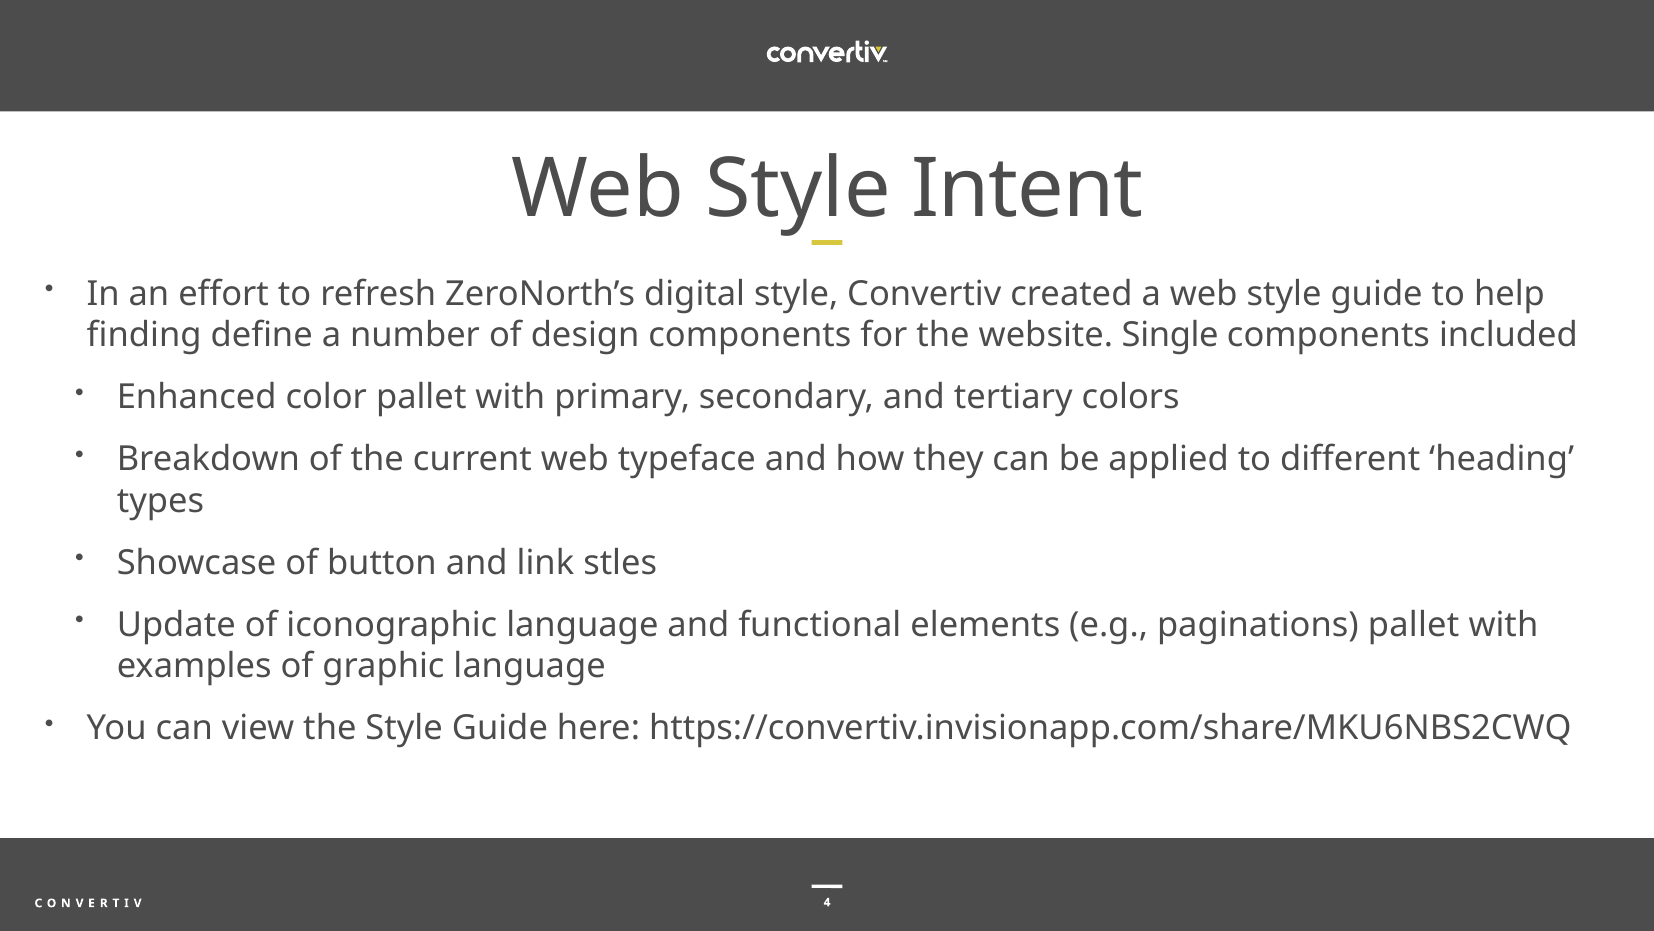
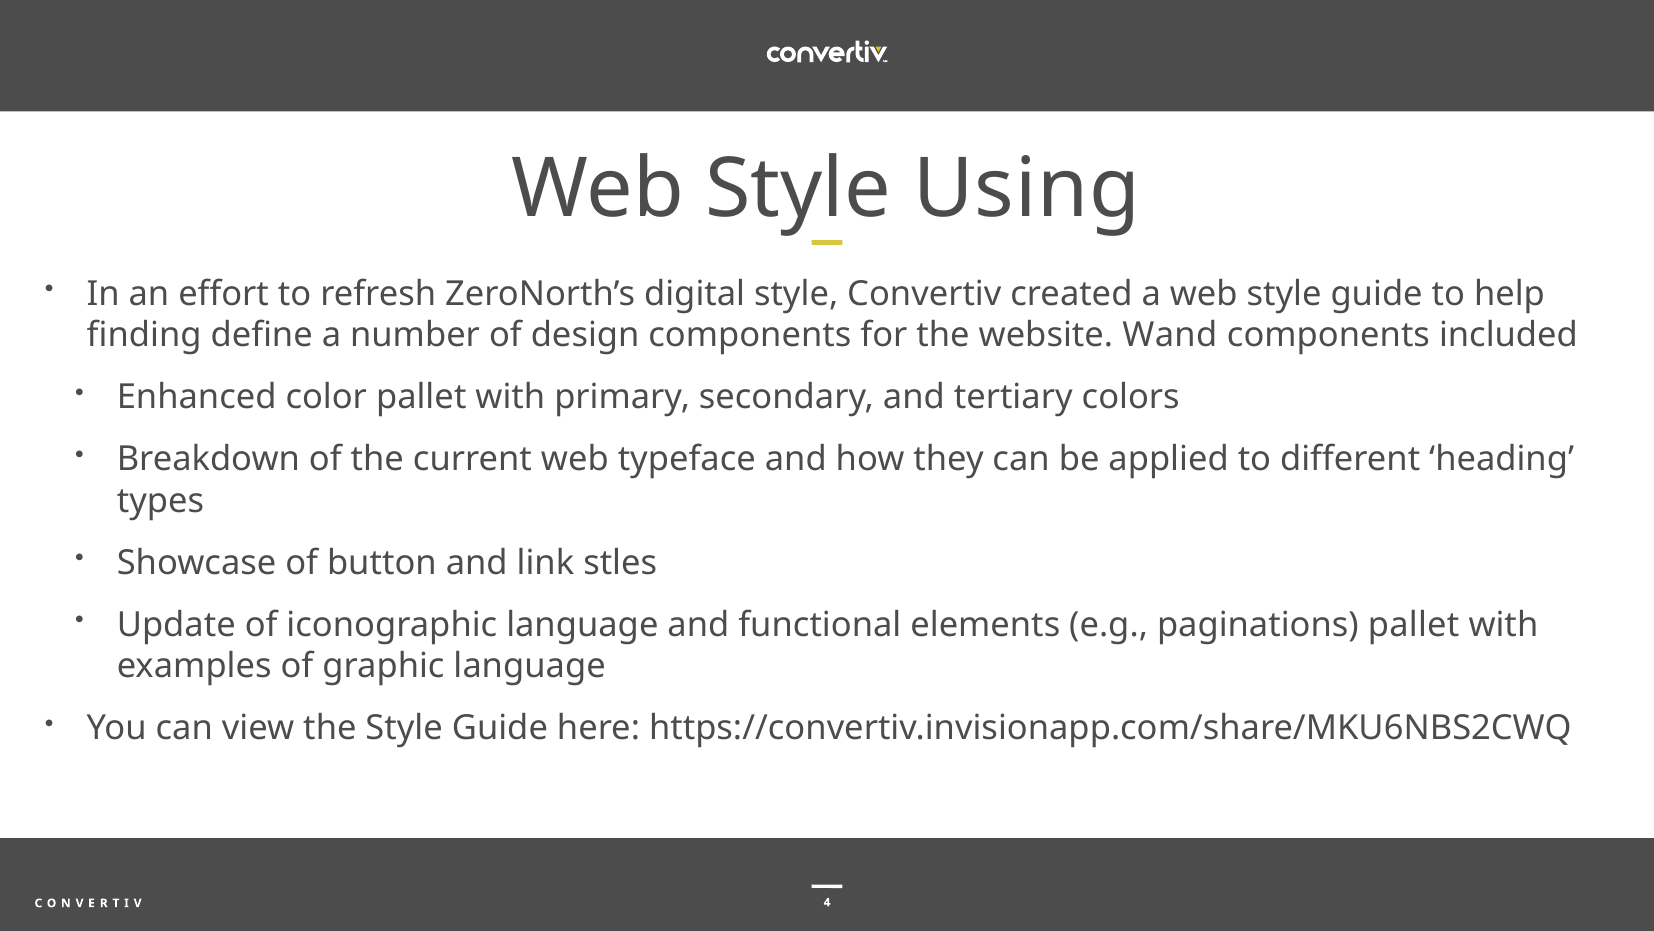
Intent: Intent -> Using
Single: Single -> Wand
